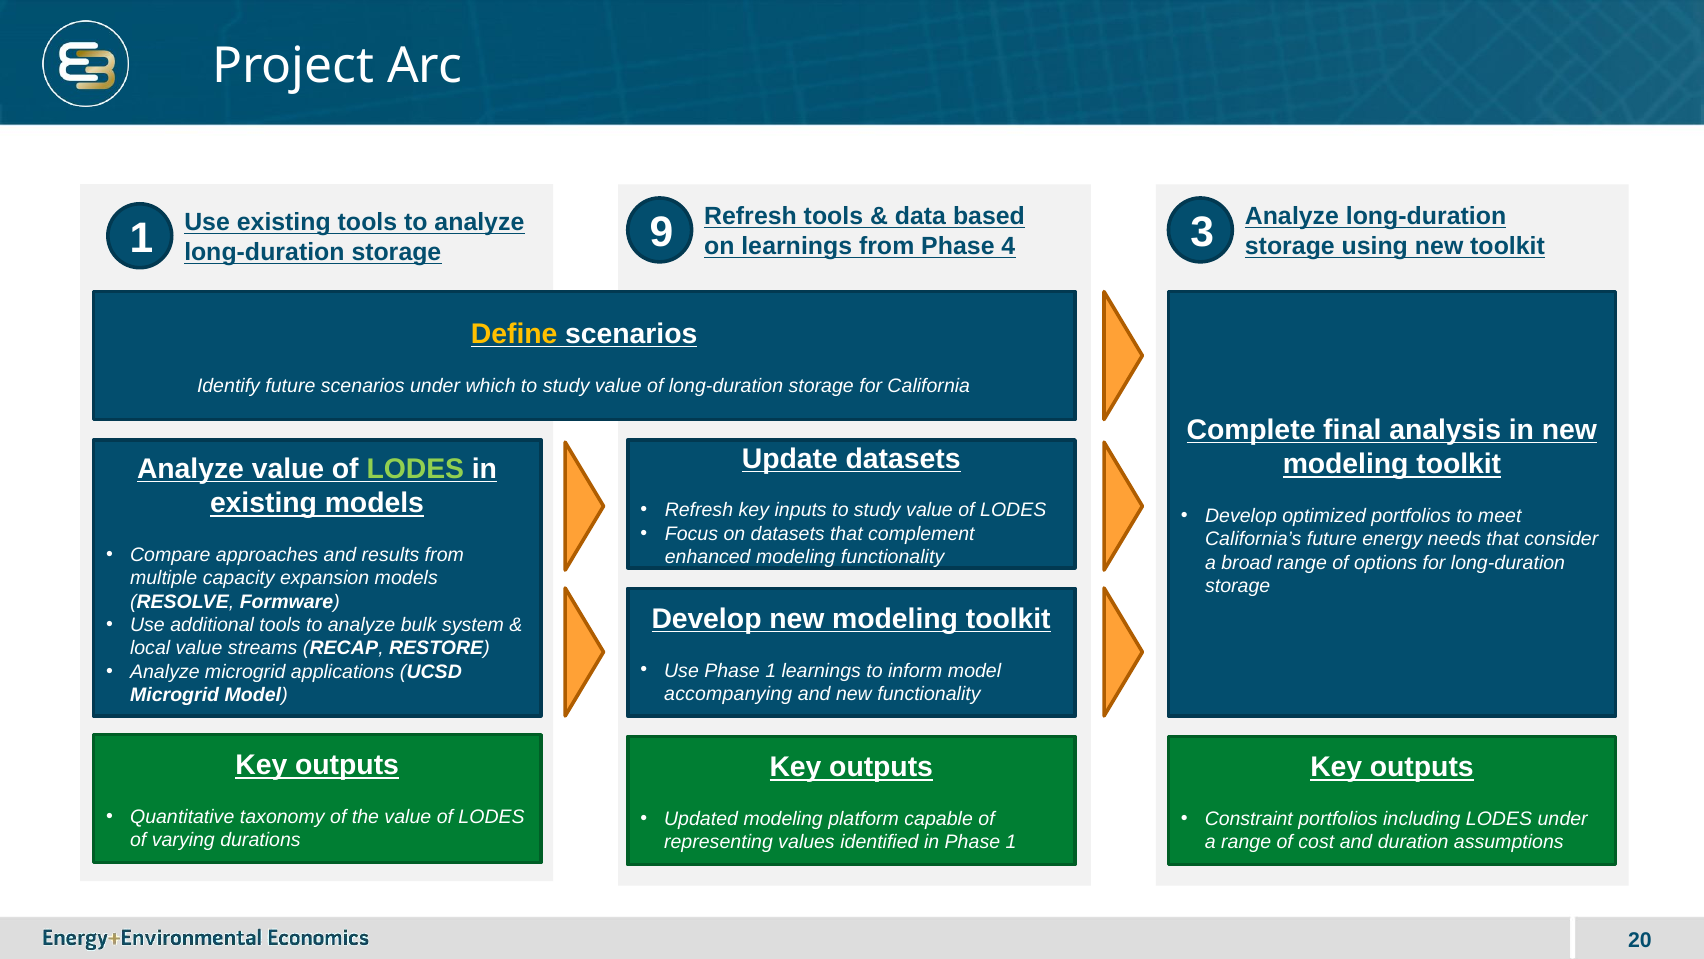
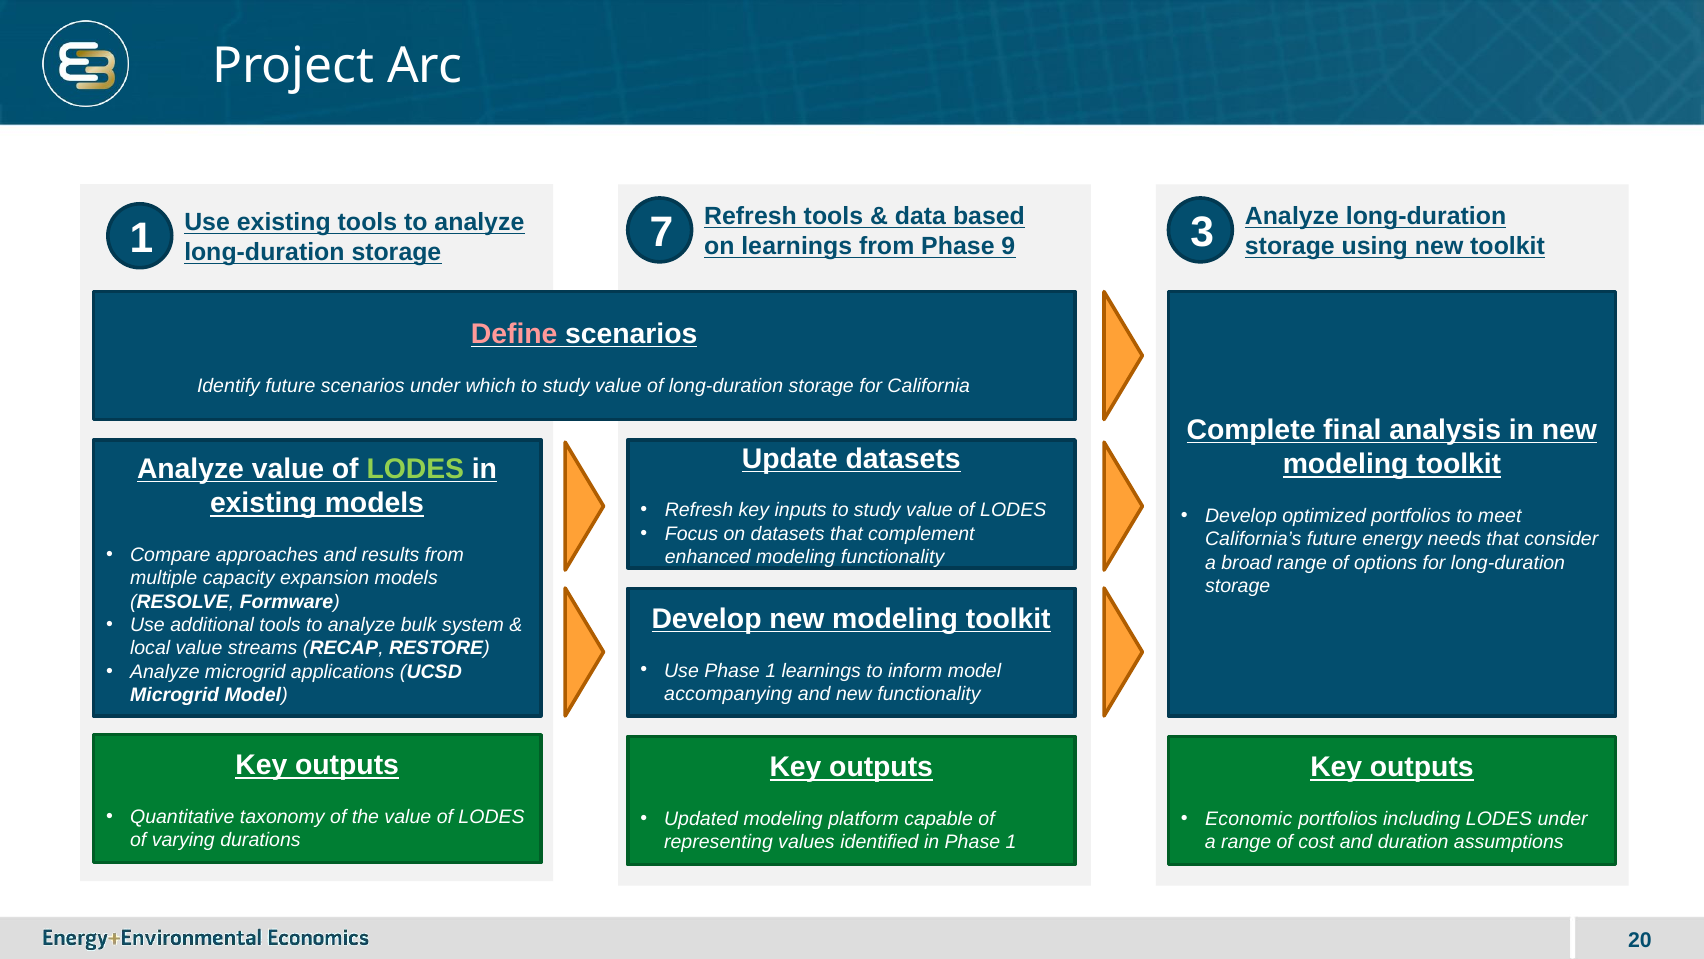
9: 9 -> 7
4: 4 -> 9
Define colour: yellow -> pink
Constraint: Constraint -> Economic
